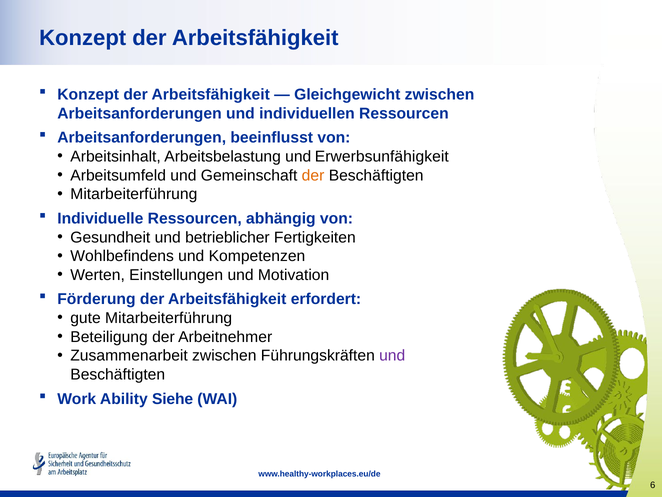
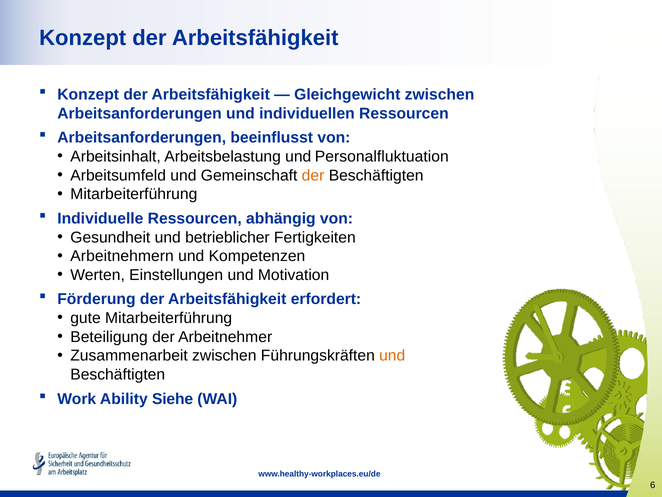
Erwerbsunfähigkeit: Erwerbsunfähigkeit -> Personalfluktuation
Wohlbefindens: Wohlbefindens -> Arbeitnehmern
und at (392, 355) colour: purple -> orange
